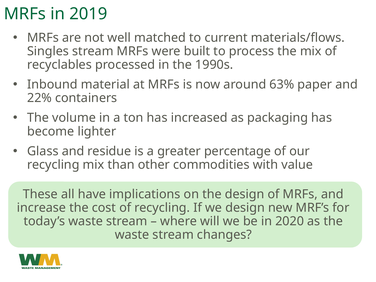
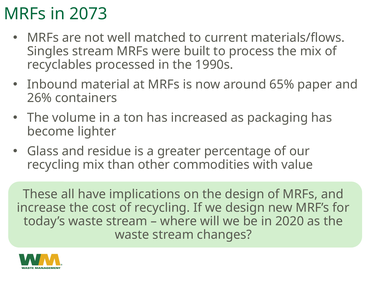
2019: 2019 -> 2073
63%: 63% -> 65%
22%: 22% -> 26%
